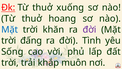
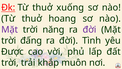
Mặt at (10, 29) colour: blue -> purple
khăn: khăn -> năng
Sống: Sống -> Được
